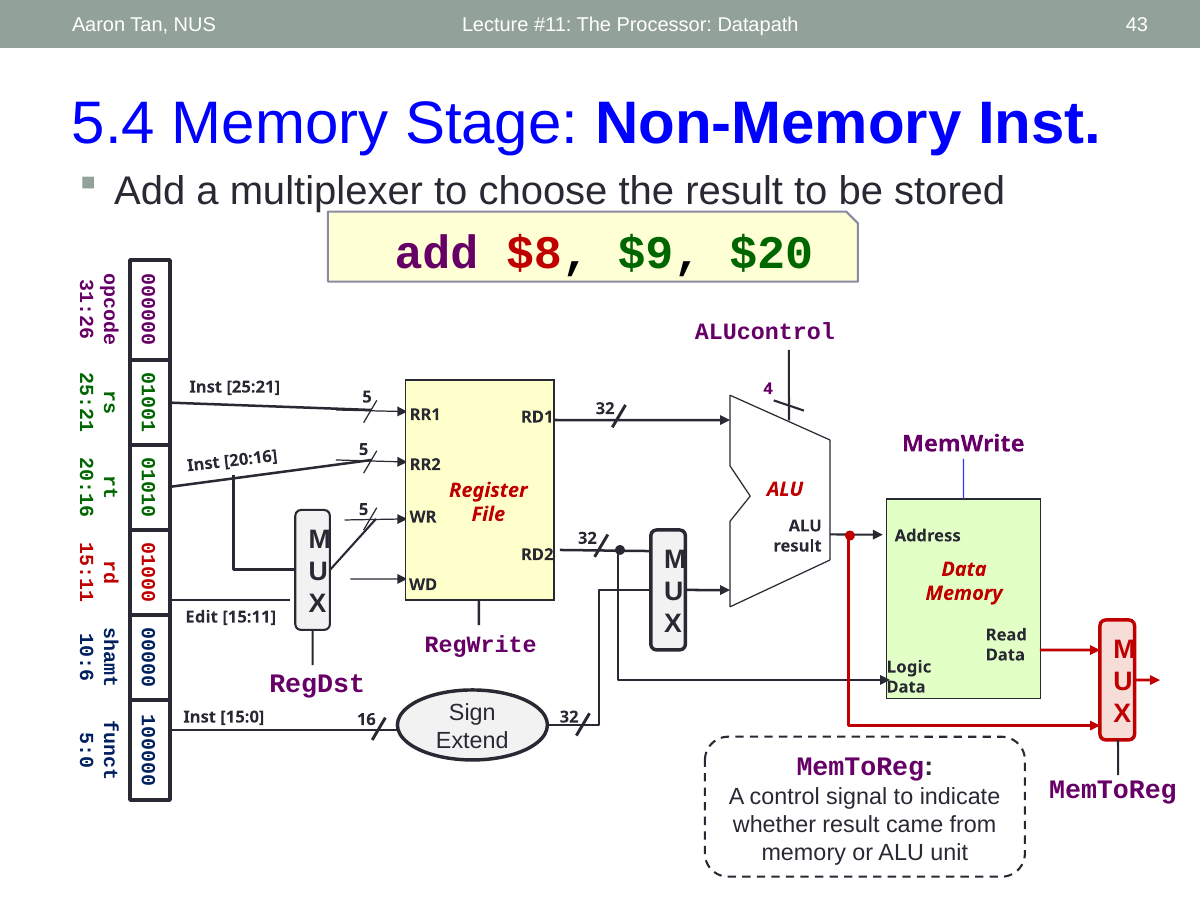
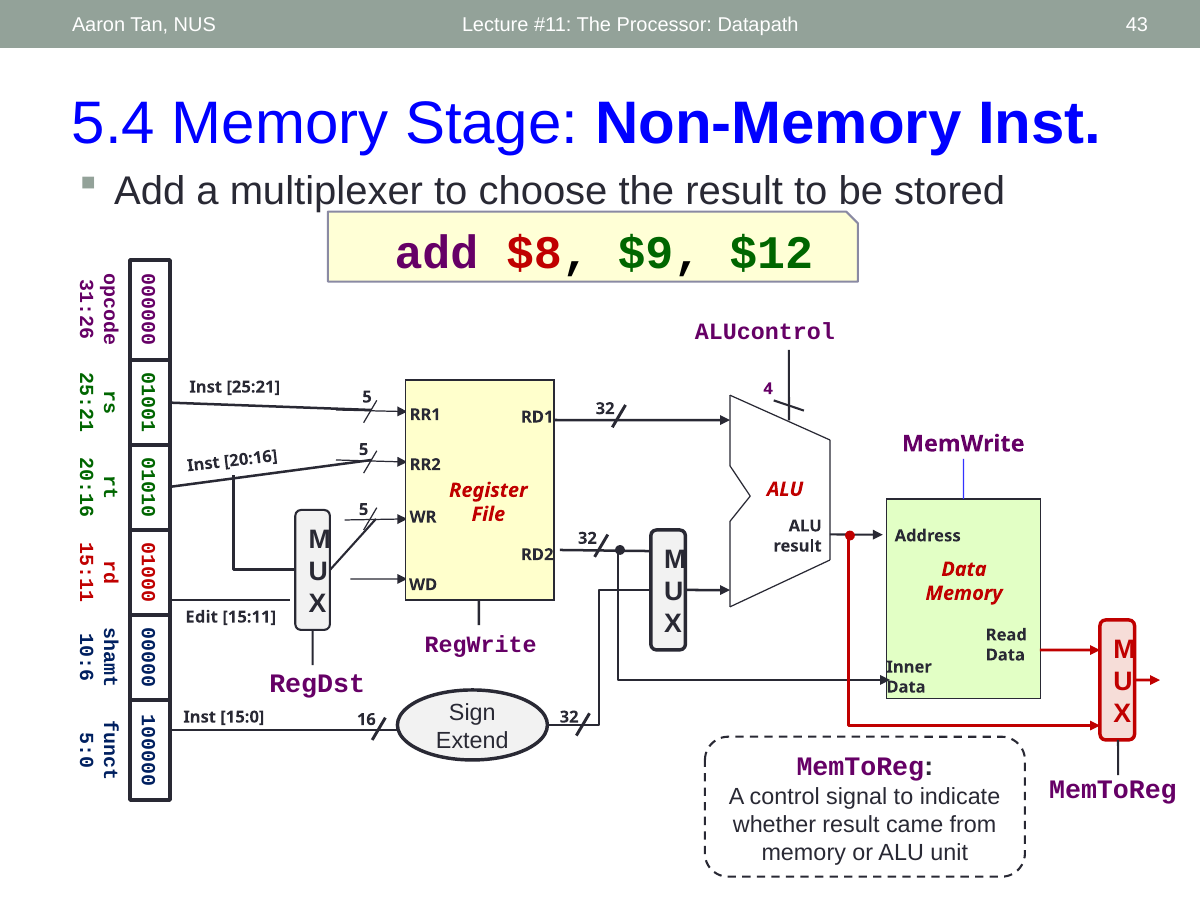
$20: $20 -> $12
Logic: Logic -> Inner
